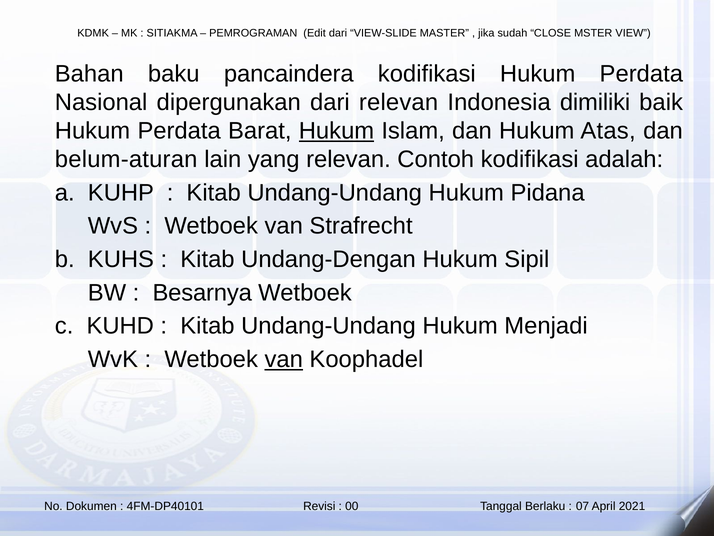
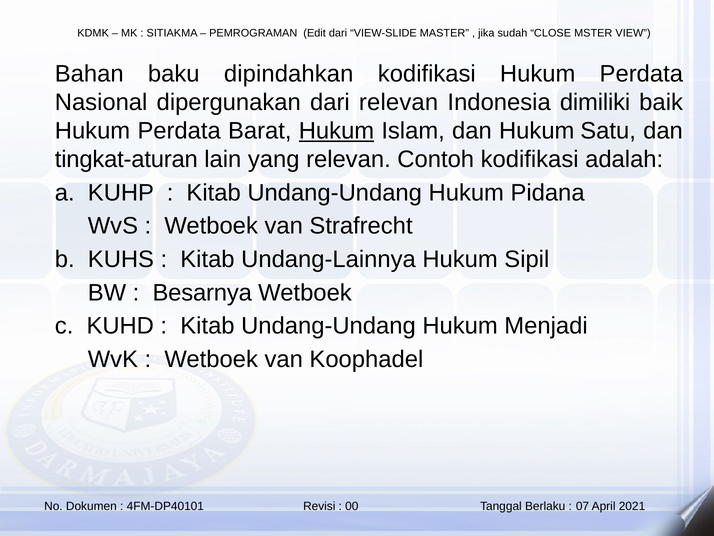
pancaindera: pancaindera -> dipindahkan
Atas: Atas -> Satu
belum-aturan: belum-aturan -> tingkat-aturan
Undang-Dengan: Undang-Dengan -> Undang-Lainnya
van at (284, 359) underline: present -> none
